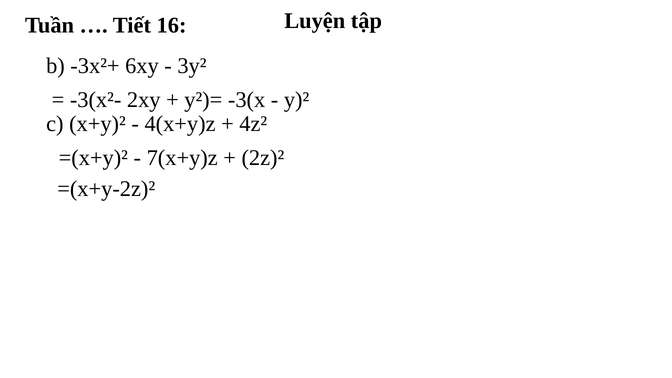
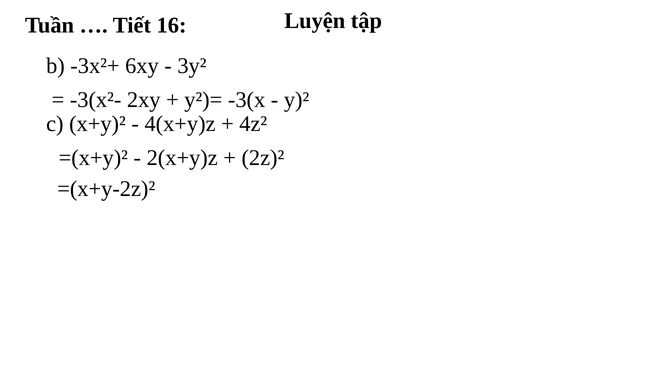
7(x+y)z: 7(x+y)z -> 2(x+y)z
